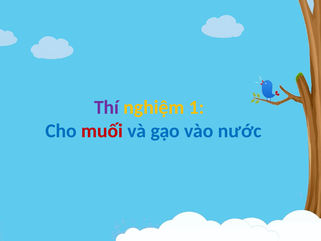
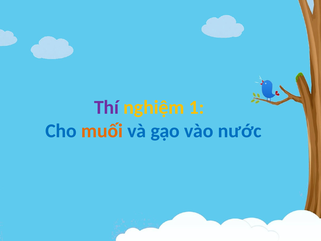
muối colour: red -> orange
